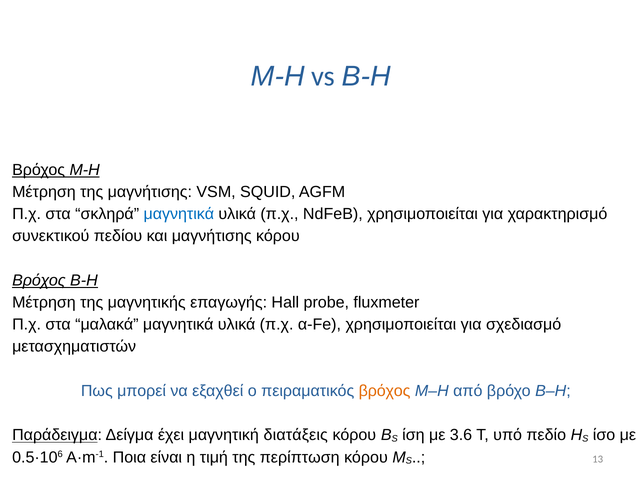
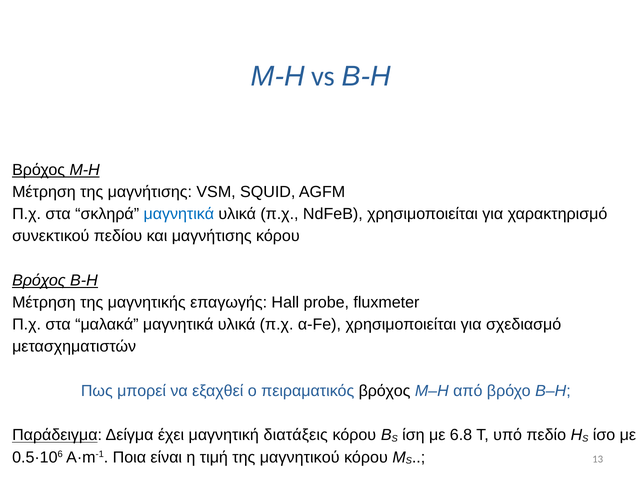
βρόχος at (385, 391) colour: orange -> black
3.6: 3.6 -> 6.8
περίπτωση: περίπτωση -> μαγνητικού
